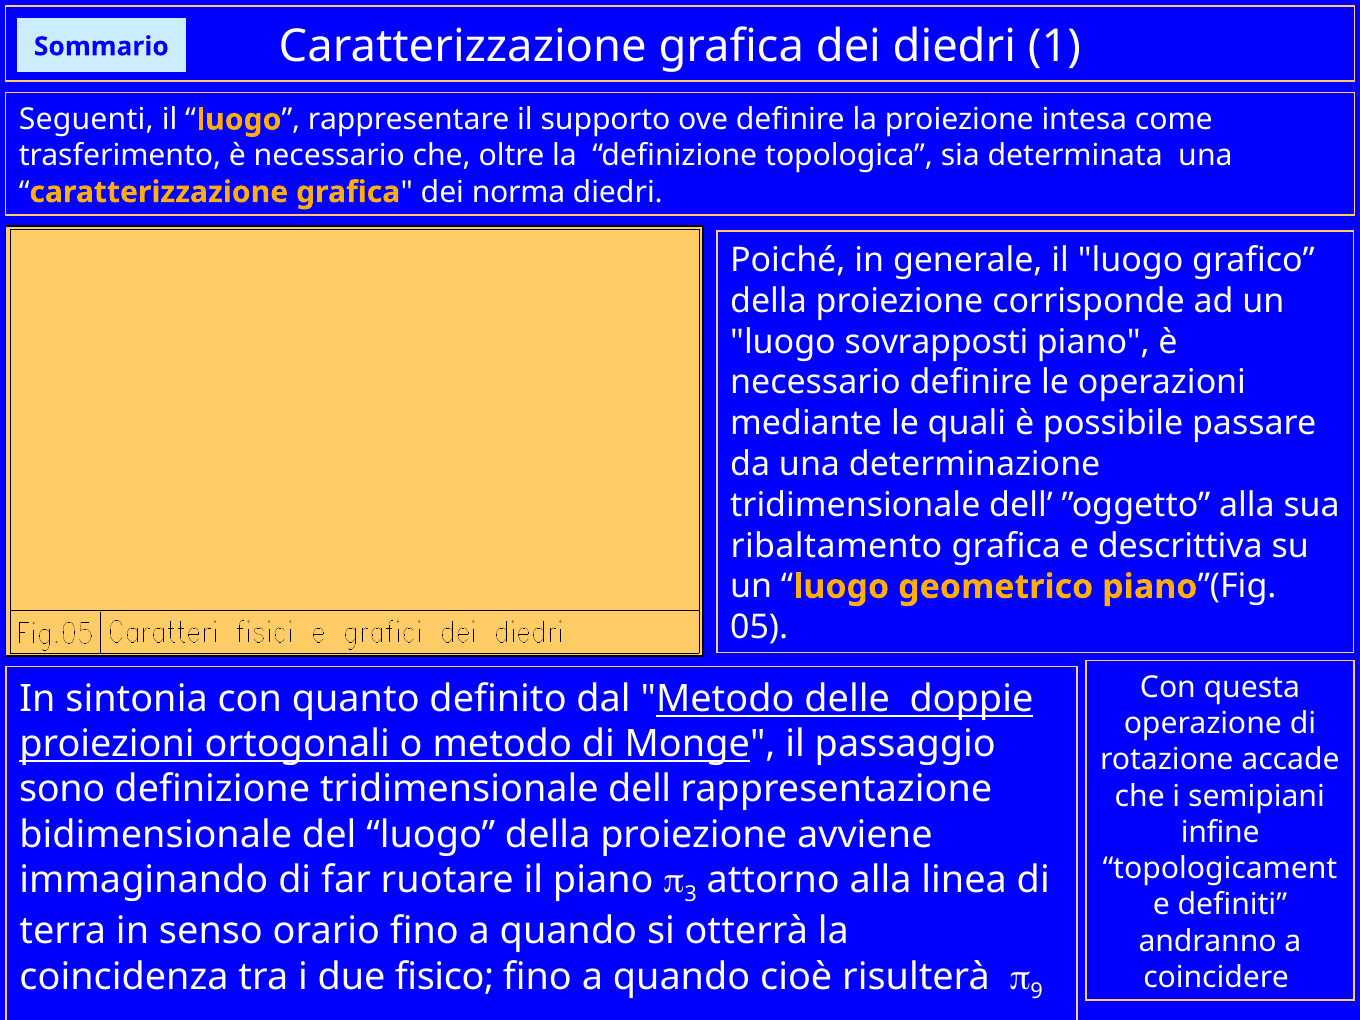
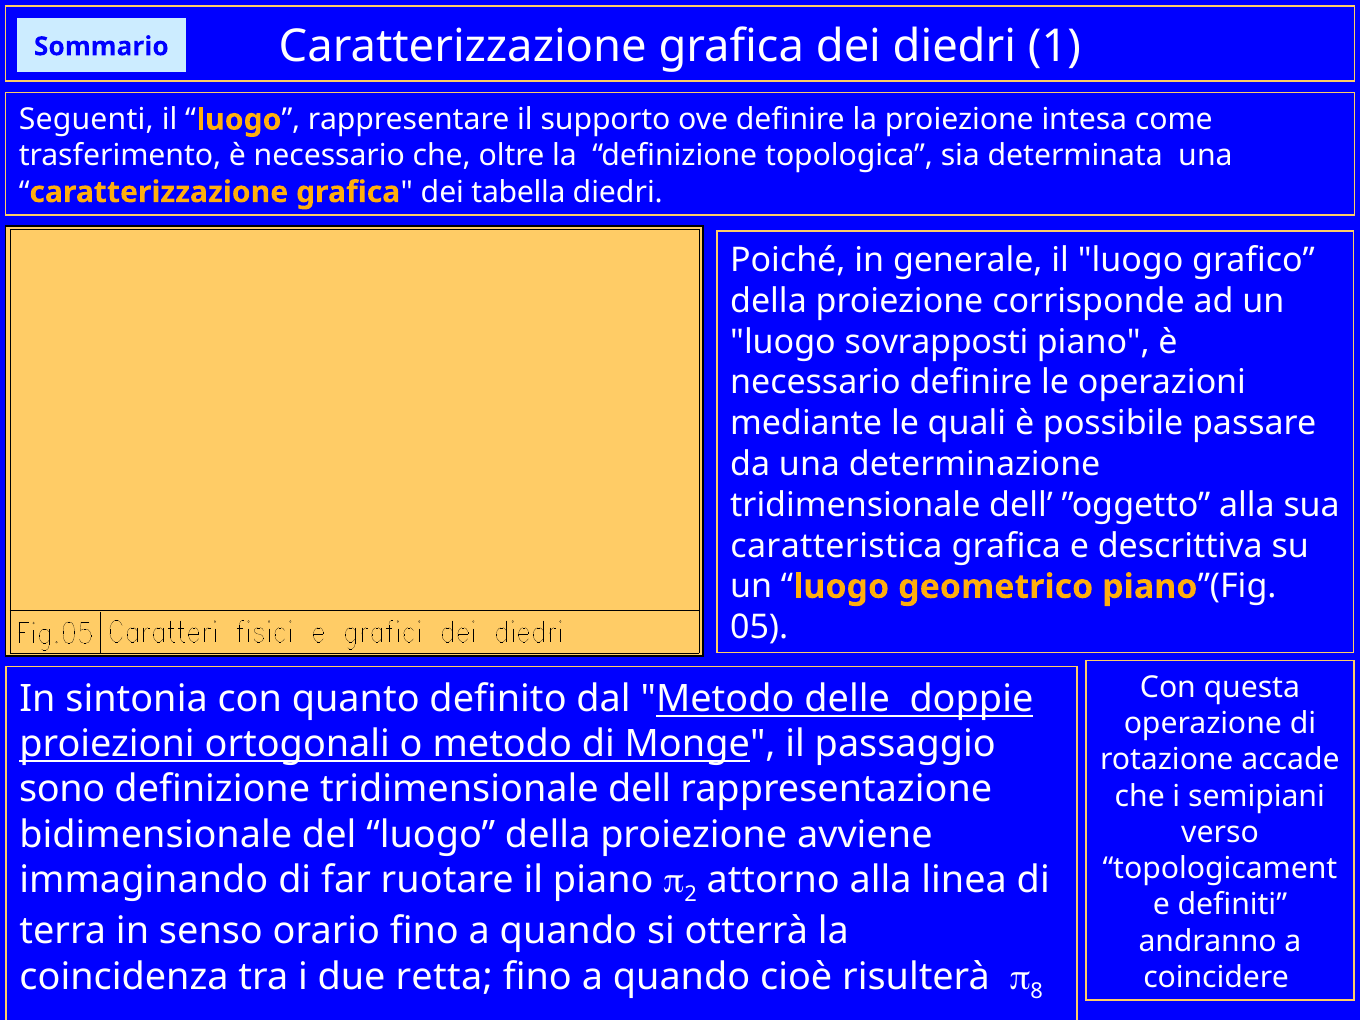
norma: norma -> tabella
ribaltamento: ribaltamento -> caratteristica
infine: infine -> verso
3 at (691, 895): 3 -> 2
fisico: fisico -> retta
9: 9 -> 8
